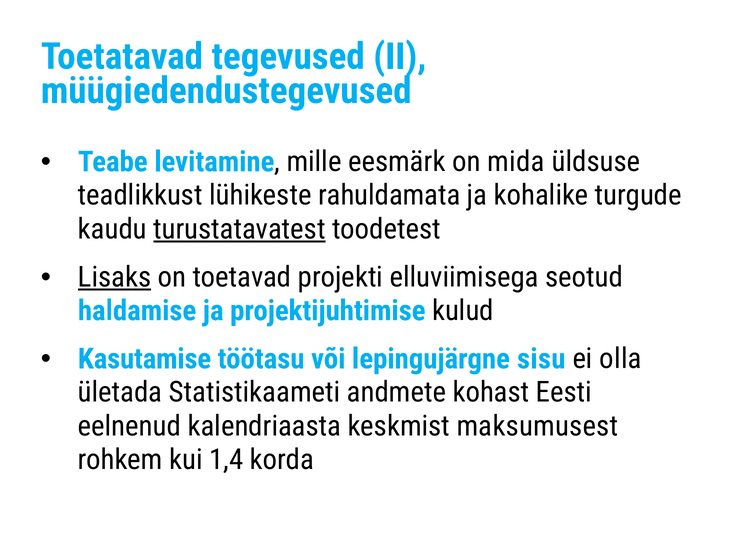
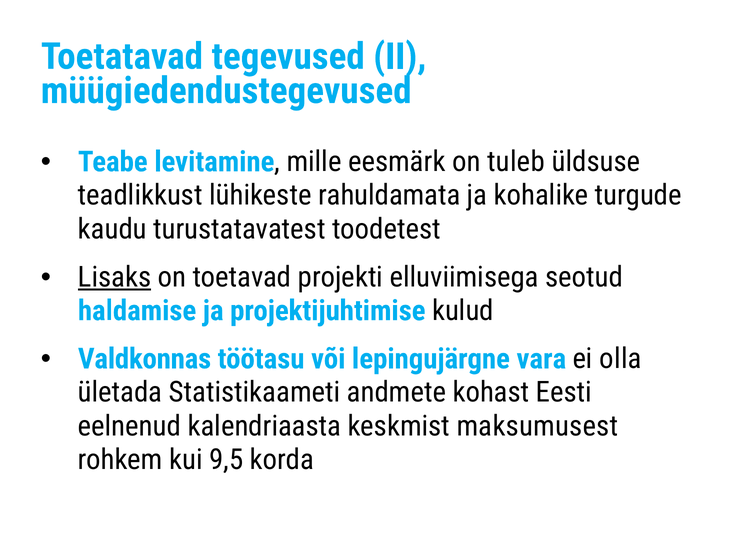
mida: mida -> tuleb
turustatavatest underline: present -> none
Kasutamise: Kasutamise -> Valdkonnas
sisu: sisu -> vara
1,4: 1,4 -> 9,5
